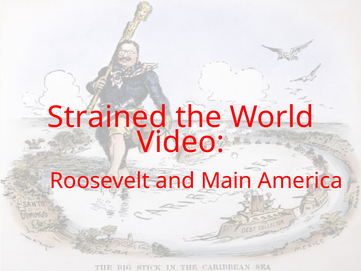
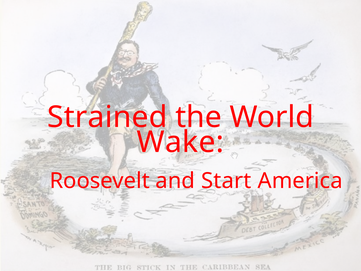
Video: Video -> Wake
Main: Main -> Start
